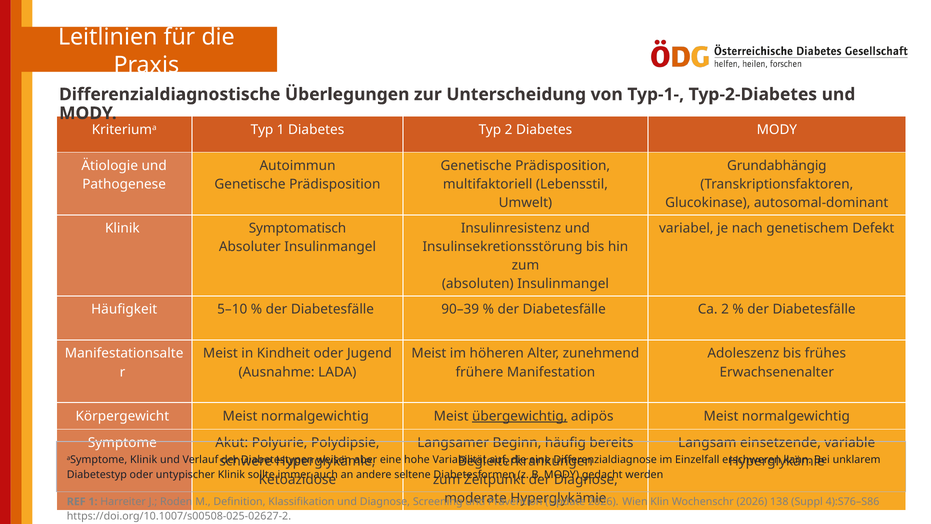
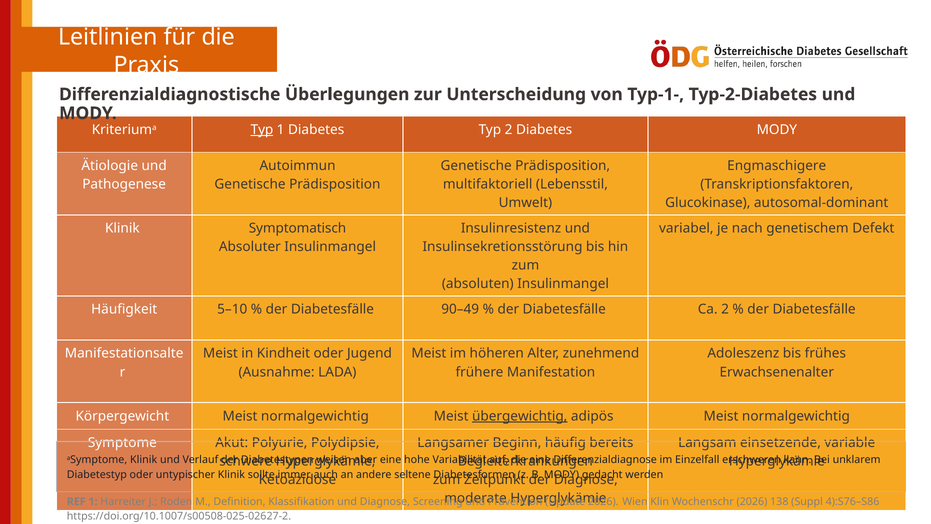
Typ at (262, 130) underline: none -> present
Grundabhängig: Grundabhängig -> Engmaschigere
90–39: 90–39 -> 90–49
